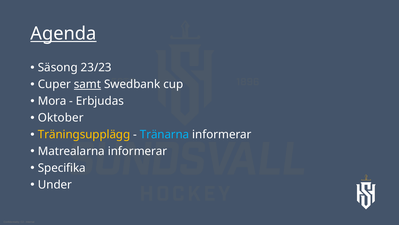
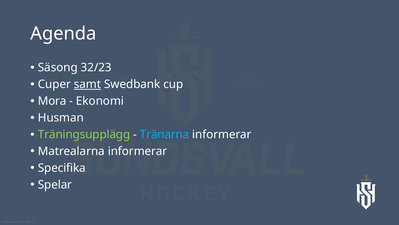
Agenda underline: present -> none
23/23: 23/23 -> 32/23
Erbjudas: Erbjudas -> Ekonomi
Oktober: Oktober -> Husman
Träningsupplägg colour: yellow -> light green
Under: Under -> Spelar
